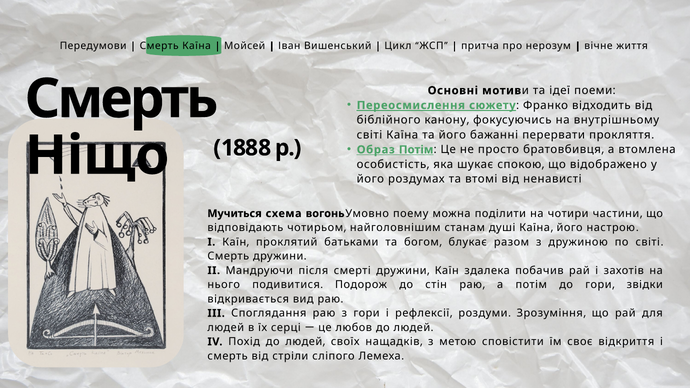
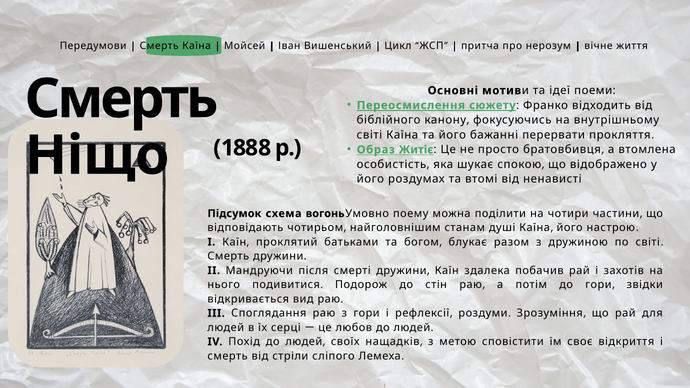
Образ Потім: Потім -> Житіє
Мучиться: Мучиться -> Підсумок
